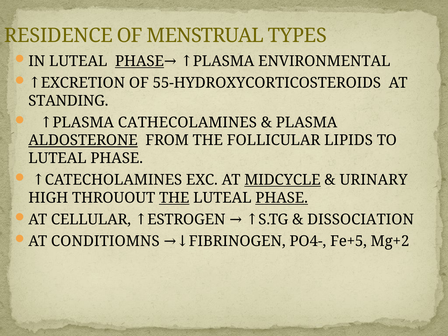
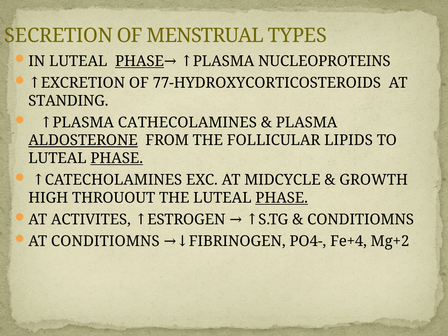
RESIDENCE: RESIDENCE -> SECRETION
ENVIRONMENTAL: ENVIRONMENTAL -> NUCLEOPROTEINS
55-HYDROXYCORTICOSTEROIDS: 55-HYDROXYCORTICOSTEROIDS -> 77-HYDROXYCORTICOSTEROIDS
PHASE at (117, 158) underline: none -> present
MIDCYCLE underline: present -> none
URINARY: URINARY -> GROWTH
THE at (174, 198) underline: present -> none
CELLULAR: CELLULAR -> ACTIVITES
DISSOCIATION at (361, 220): DISSOCIATION -> CONDITIOMNS
Fe+5: Fe+5 -> Fe+4
